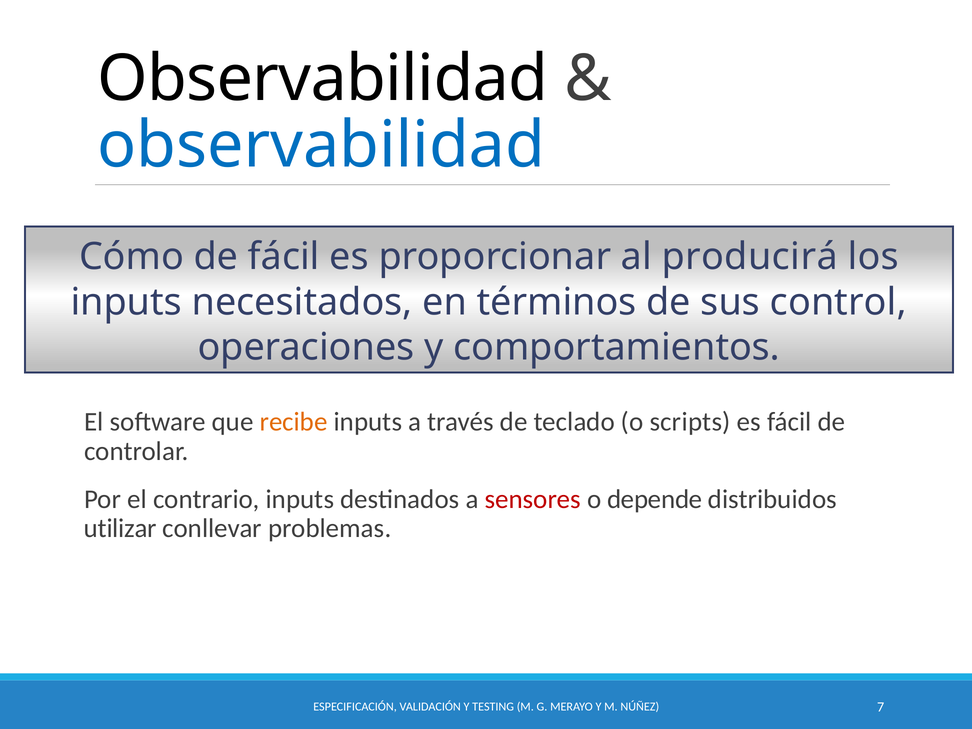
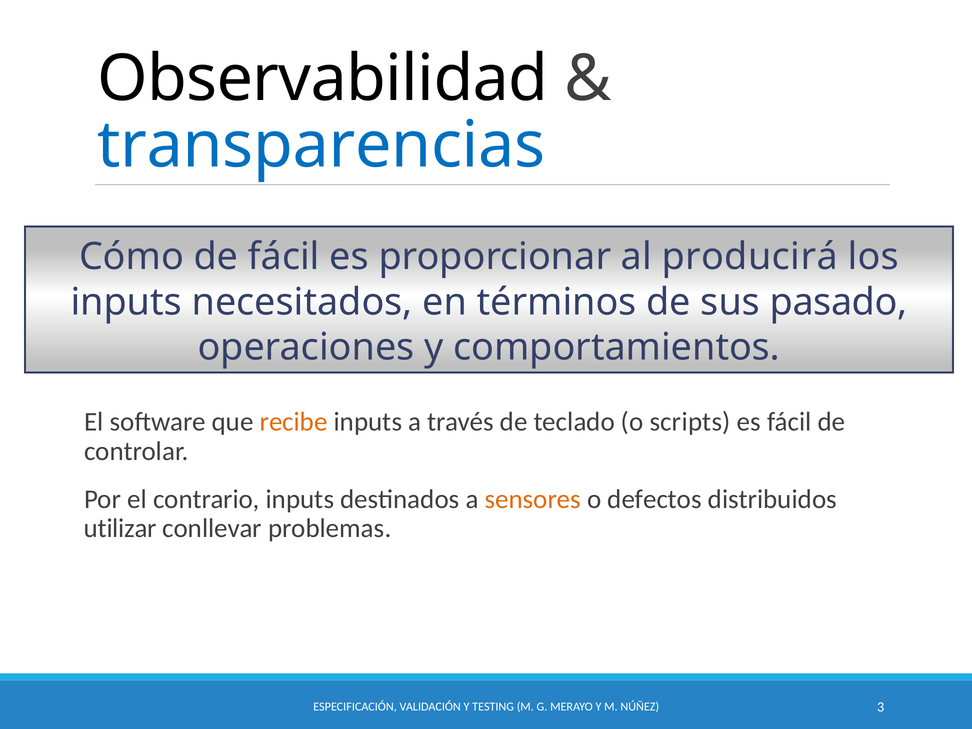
observabilidad at (321, 145): observabilidad -> transparencias
control: control -> pasado
sensores colour: red -> orange
depende: depende -> defectos
7: 7 -> 3
